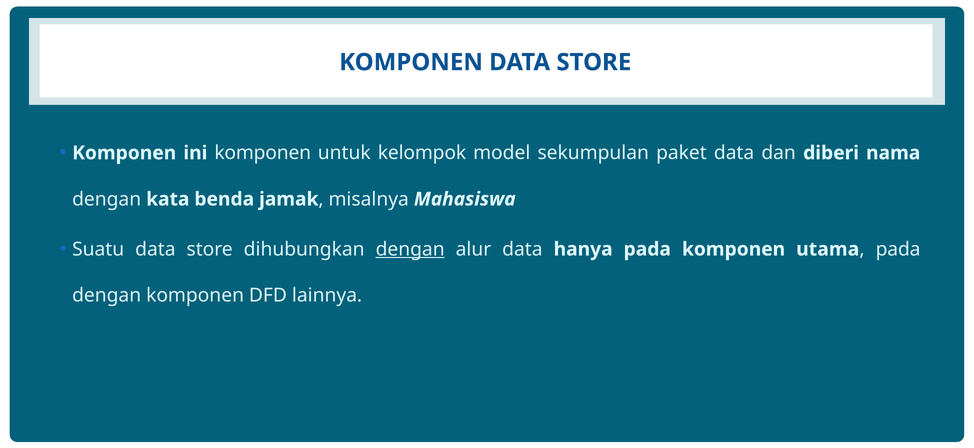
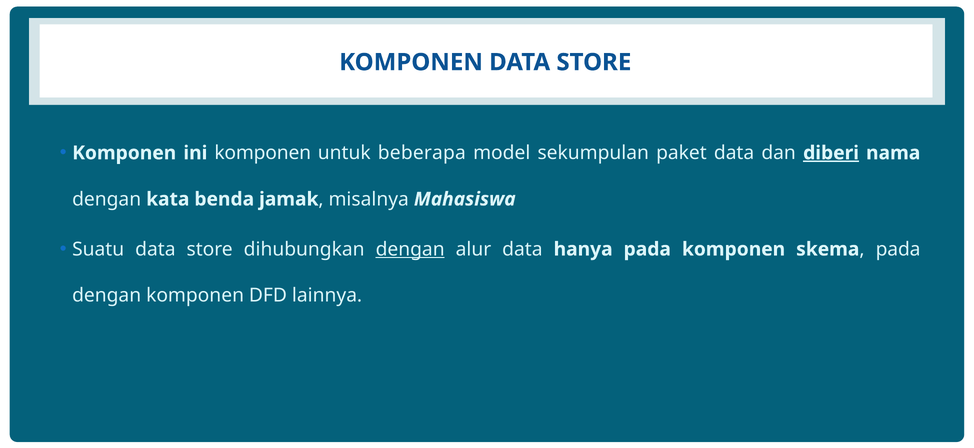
kelompok: kelompok -> beberapa
diberi underline: none -> present
utama: utama -> skema
